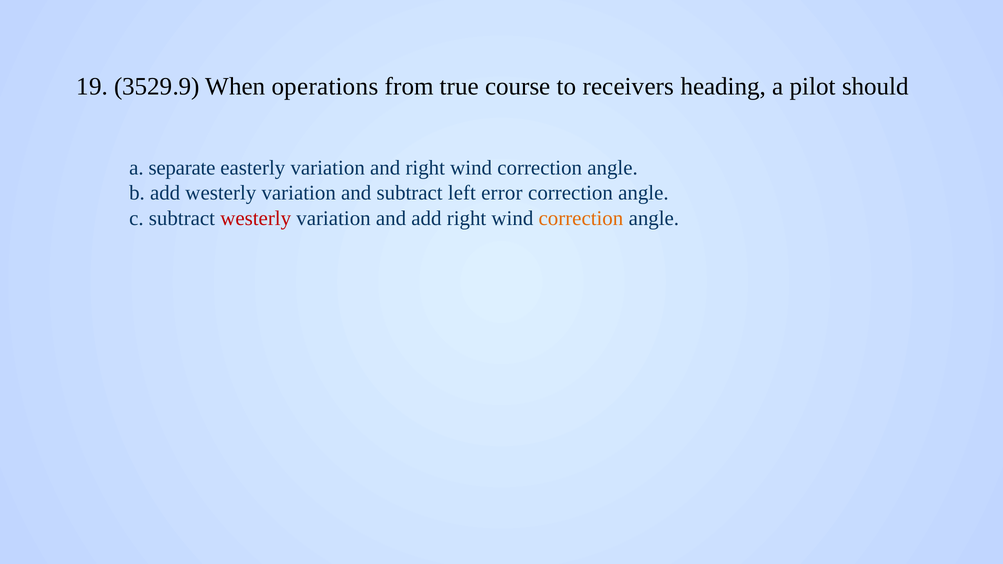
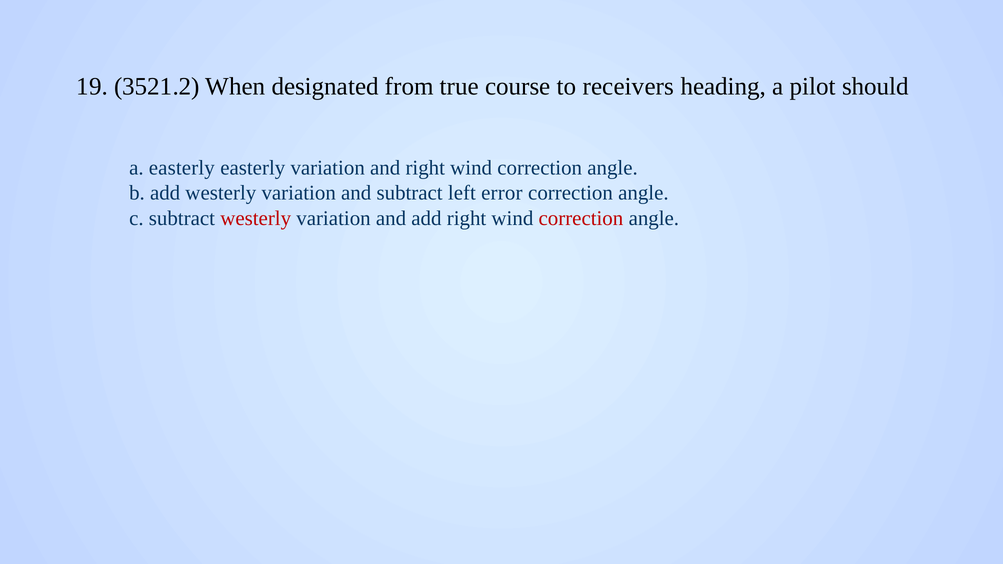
3529.9: 3529.9 -> 3521.2
operations: operations -> designated
a separate: separate -> easterly
correction at (581, 218) colour: orange -> red
